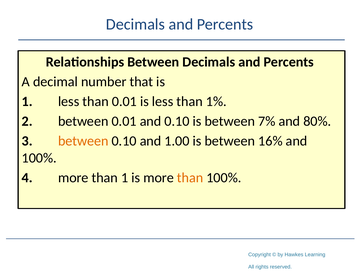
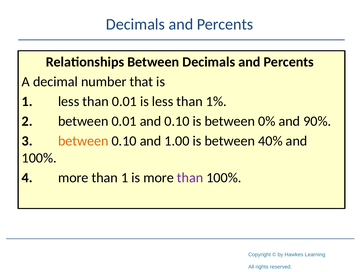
7%: 7% -> 0%
80%: 80% -> 90%
16%: 16% -> 40%
than at (190, 178) colour: orange -> purple
